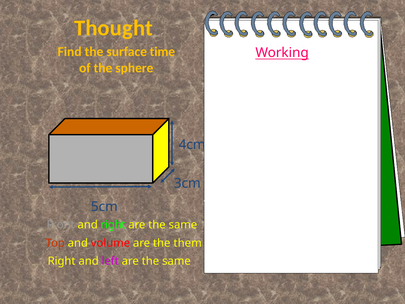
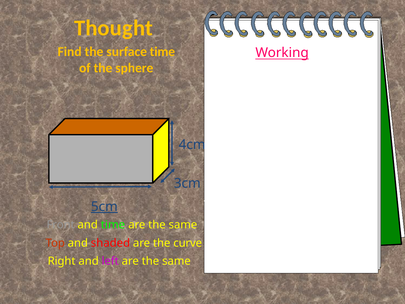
5cm underline: none -> present
and right: right -> time
volume: volume -> shaded
them: them -> curve
